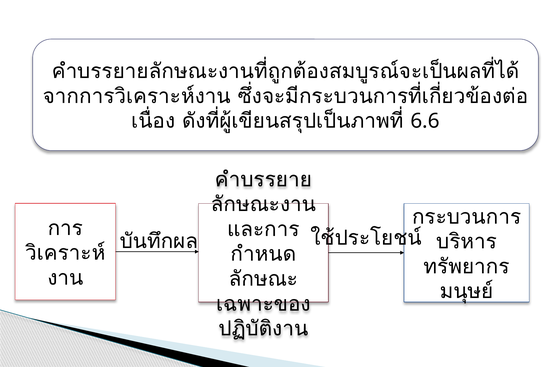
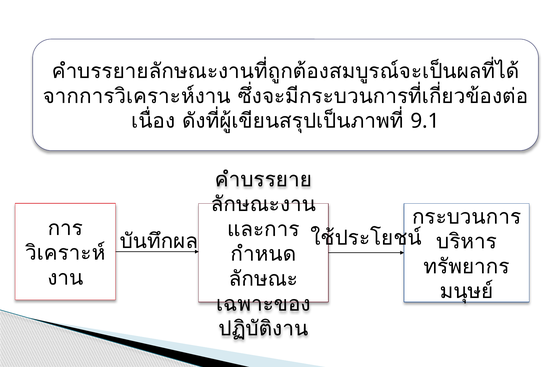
6.6: 6.6 -> 9.1
